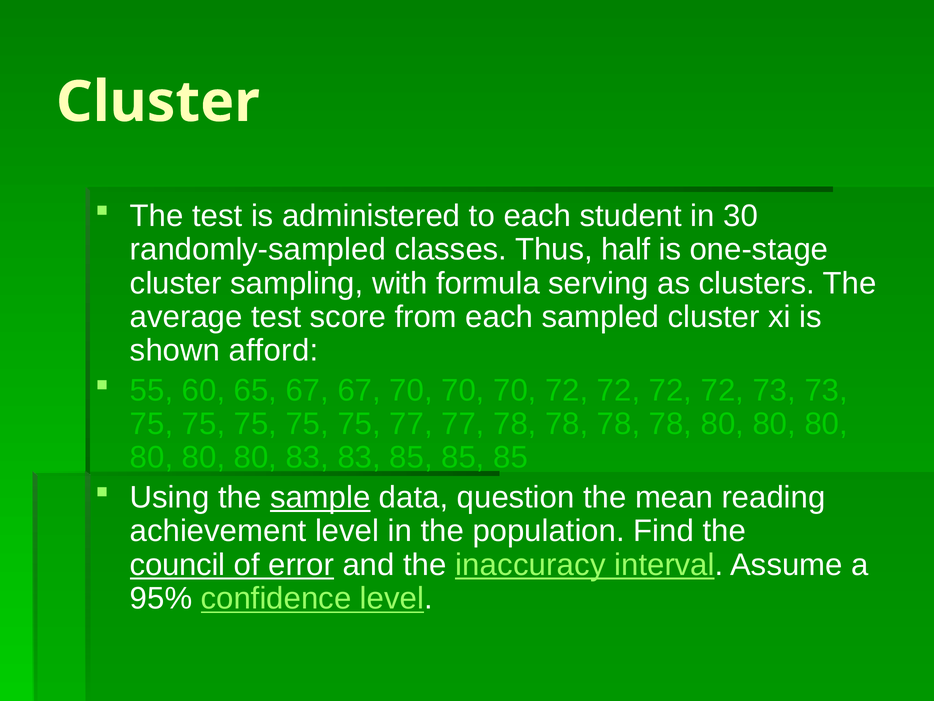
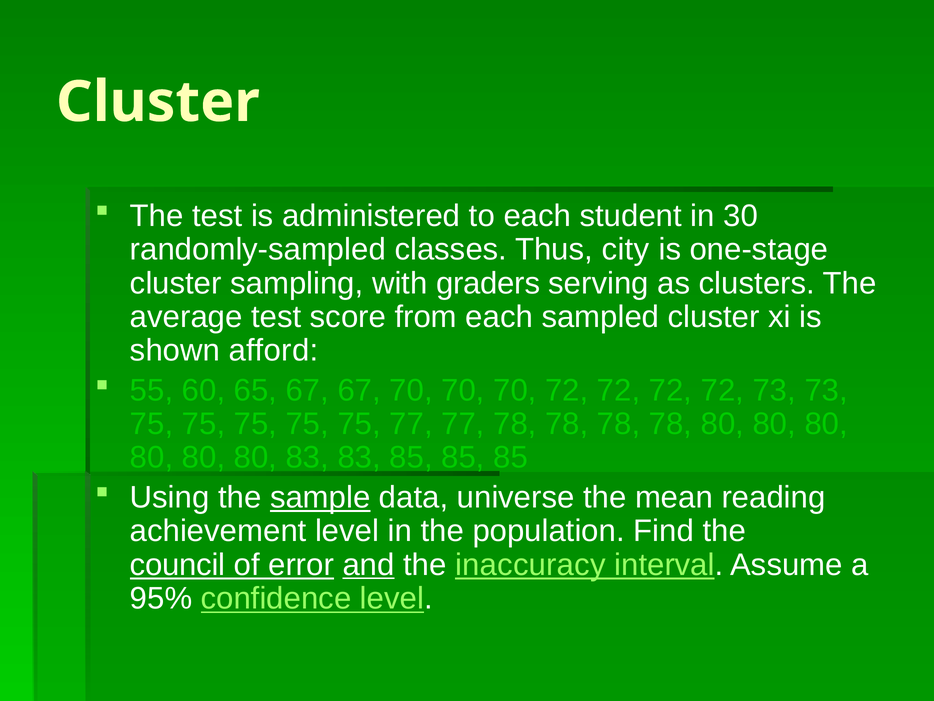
half: half -> city
formula: formula -> graders
question: question -> universe
and underline: none -> present
